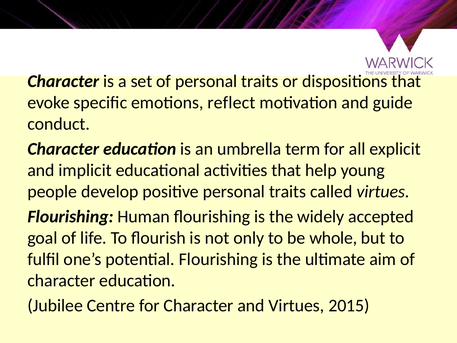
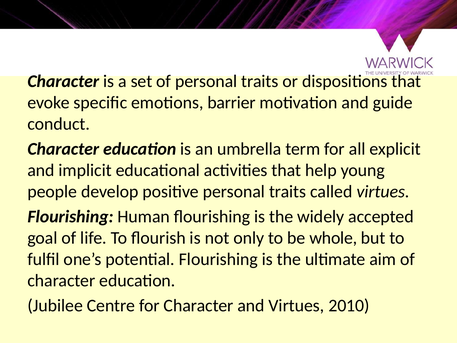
reflect: reflect -> barrier
2015: 2015 -> 2010
